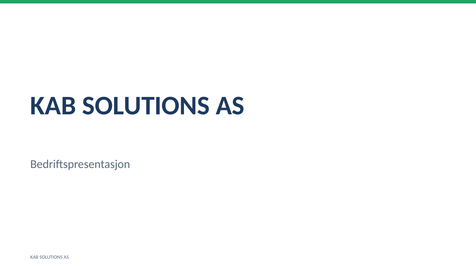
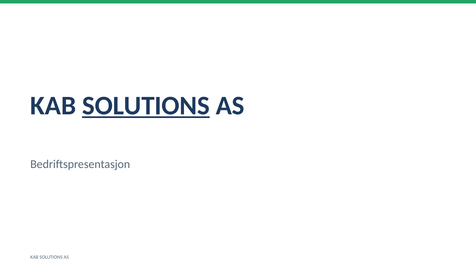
SOLUTIONS at (146, 106) underline: none -> present
